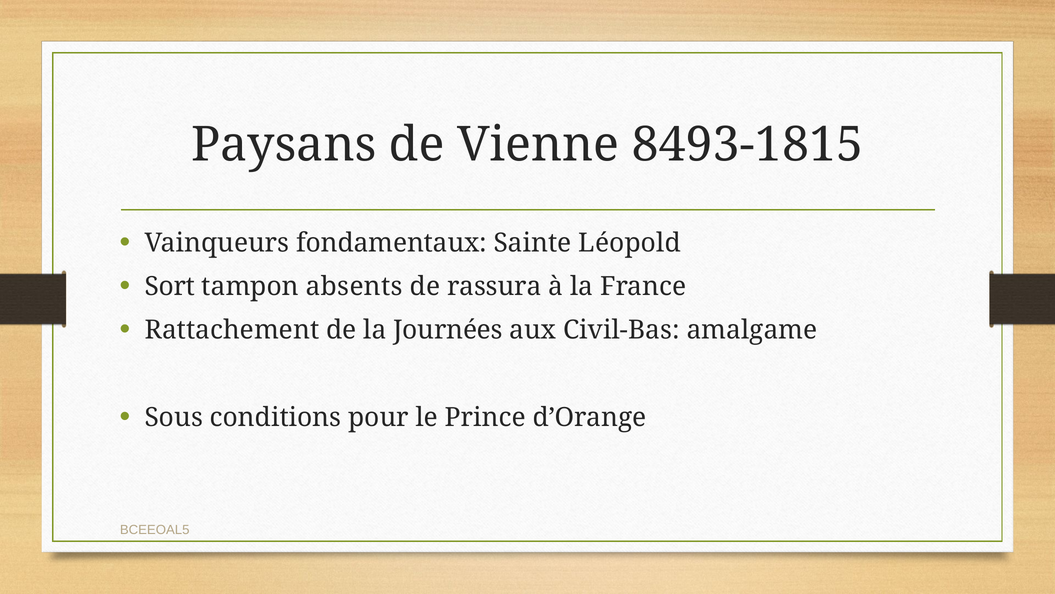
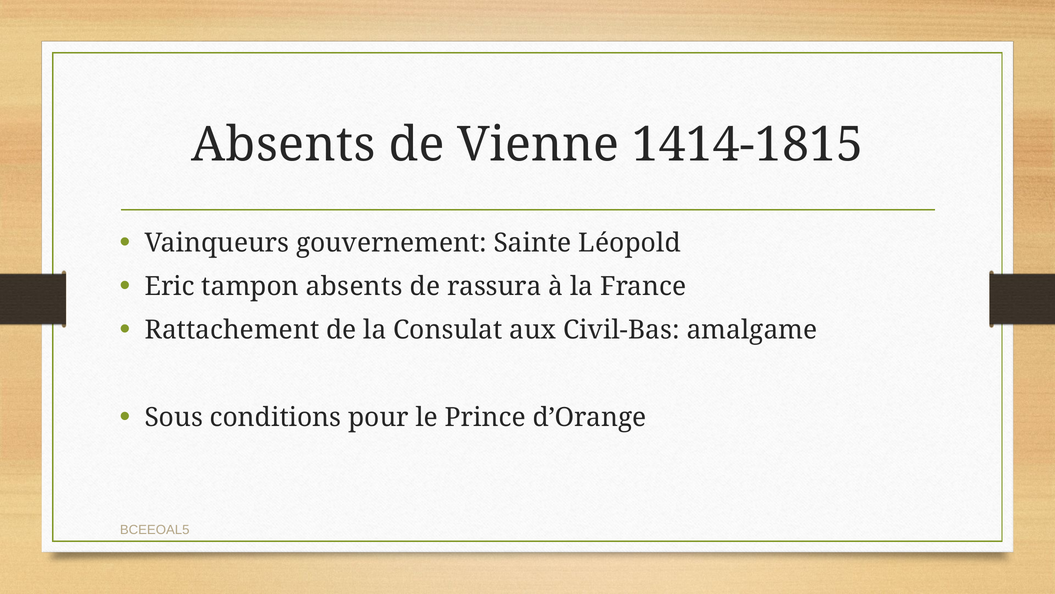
Paysans at (284, 145): Paysans -> Absents
8493-1815: 8493-1815 -> 1414-1815
fondamentaux: fondamentaux -> gouvernement
Sort: Sort -> Eric
Journées: Journées -> Consulat
